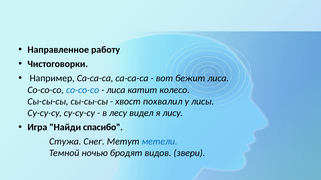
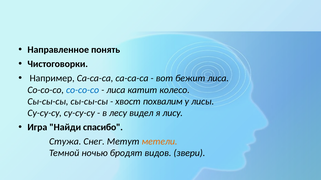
работу: работу -> понять
похвалил: похвалил -> похвалим
метели colour: blue -> orange
